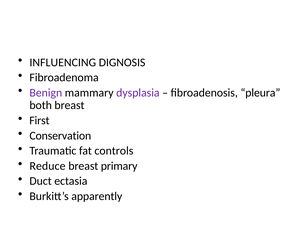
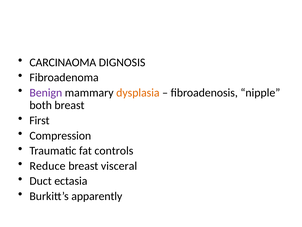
INFLUENCING: INFLUENCING -> CARCINAOMA
dysplasia colour: purple -> orange
pleura: pleura -> nipple
Conservation: Conservation -> Compression
primary: primary -> visceral
